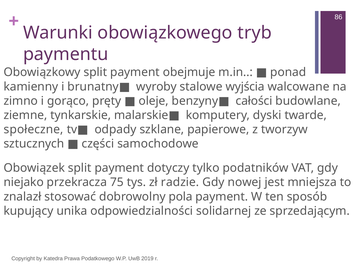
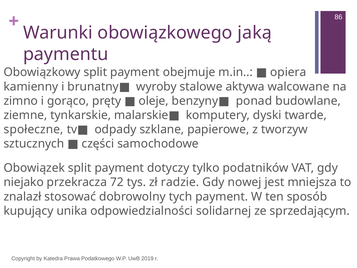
tryb: tryb -> jaką
ponad: ponad -> opiera
wyjścia: wyjścia -> aktywa
całości: całości -> ponad
75: 75 -> 72
pola: pola -> tych
